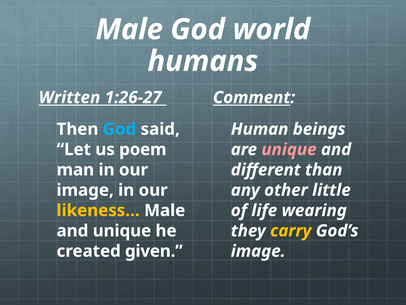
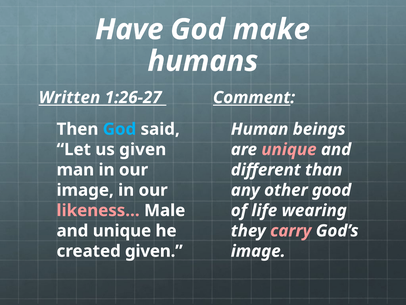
Male at (129, 29): Male -> Have
world: world -> make
us poem: poem -> given
little: little -> good
likeness… colour: yellow -> pink
carry colour: yellow -> pink
